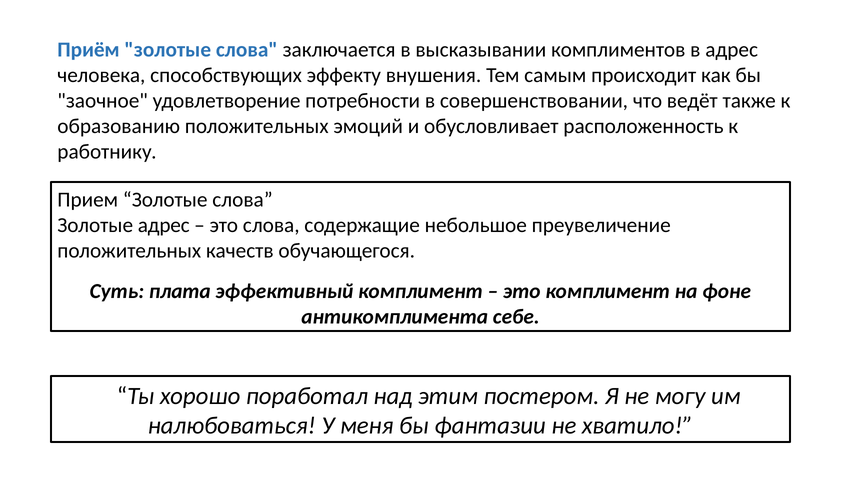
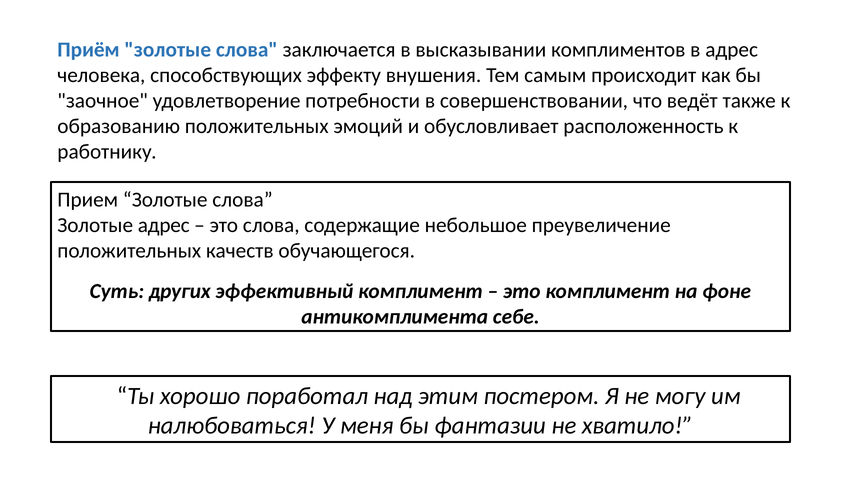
плата: плата -> других
